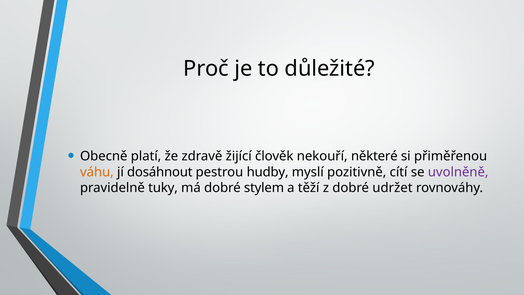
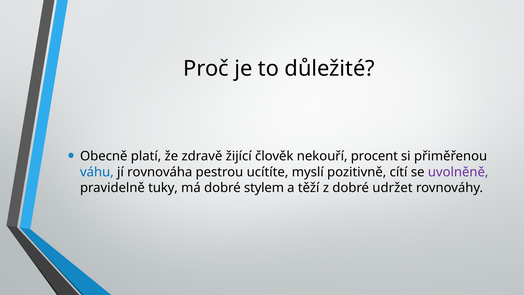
některé: některé -> procent
váhu colour: orange -> blue
dosáhnout: dosáhnout -> rovnováha
hudby: hudby -> ucítíte
